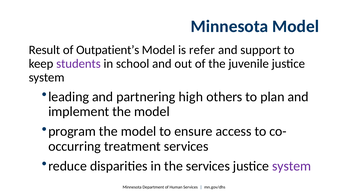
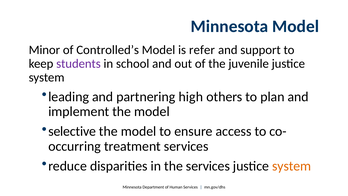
Result: Result -> Minor
Outpatient’s: Outpatient’s -> Controlled’s
program: program -> selective
system at (292, 166) colour: purple -> orange
